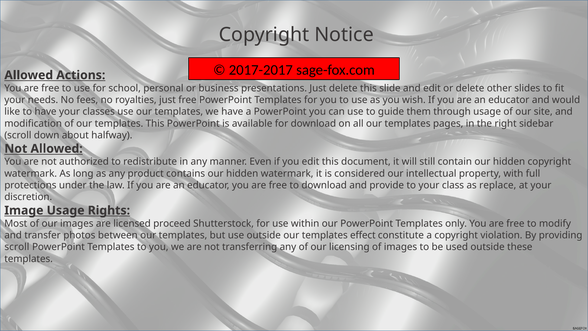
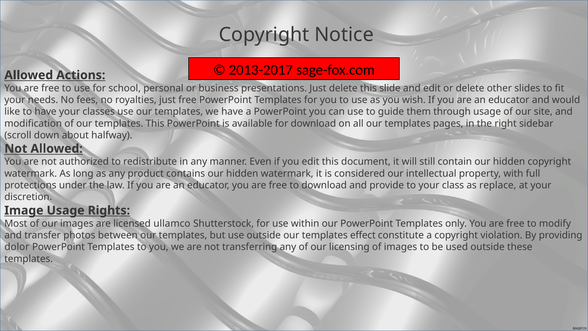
2017-2017: 2017-2017 -> 2013-2017
proceed: proceed -> ullamco
scroll at (17, 247): scroll -> dolor
